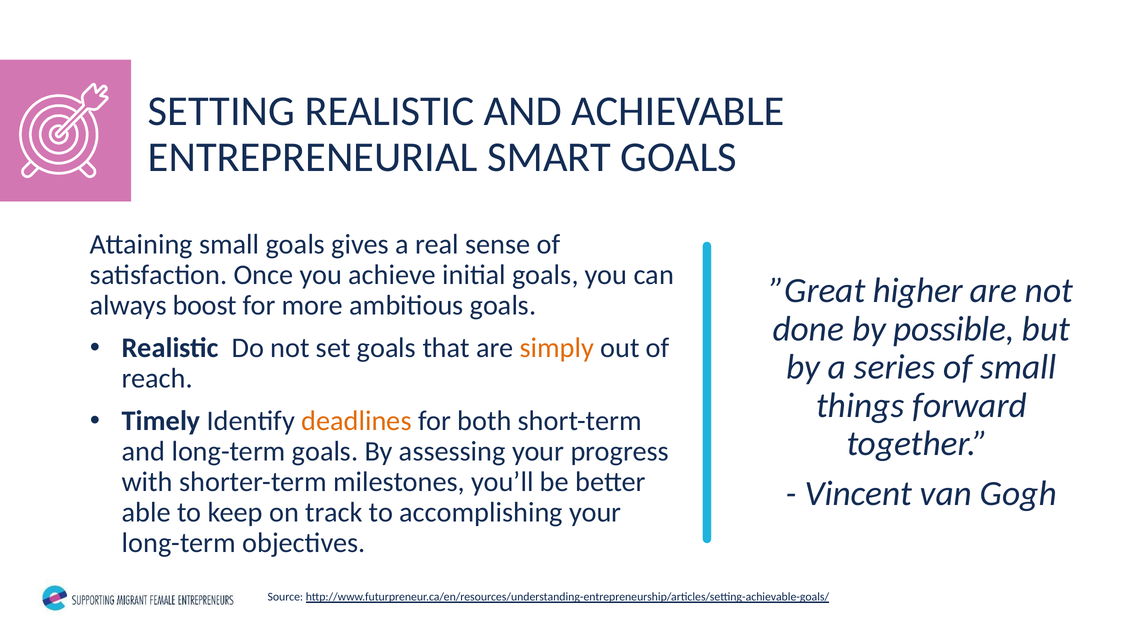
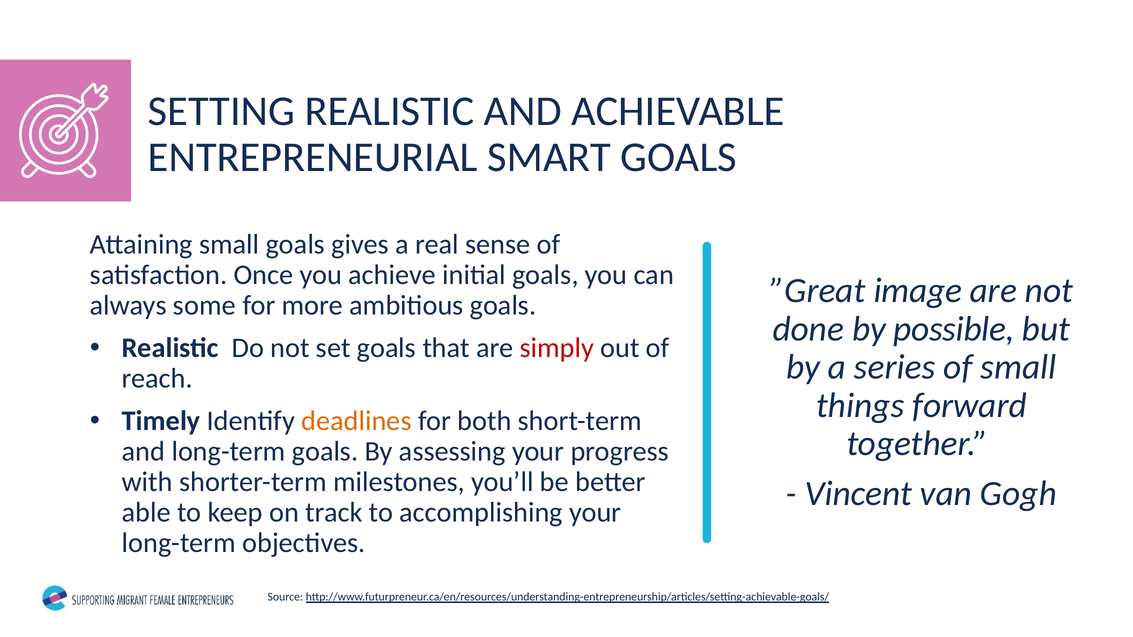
higher: higher -> image
boost: boost -> some
simply colour: orange -> red
